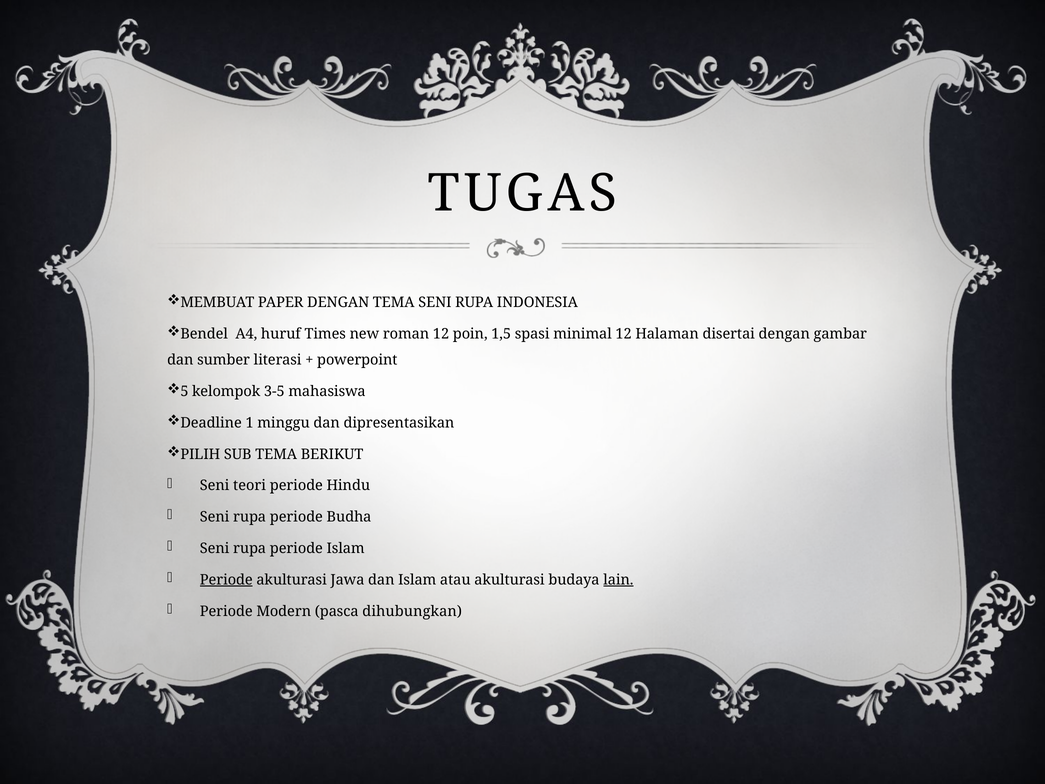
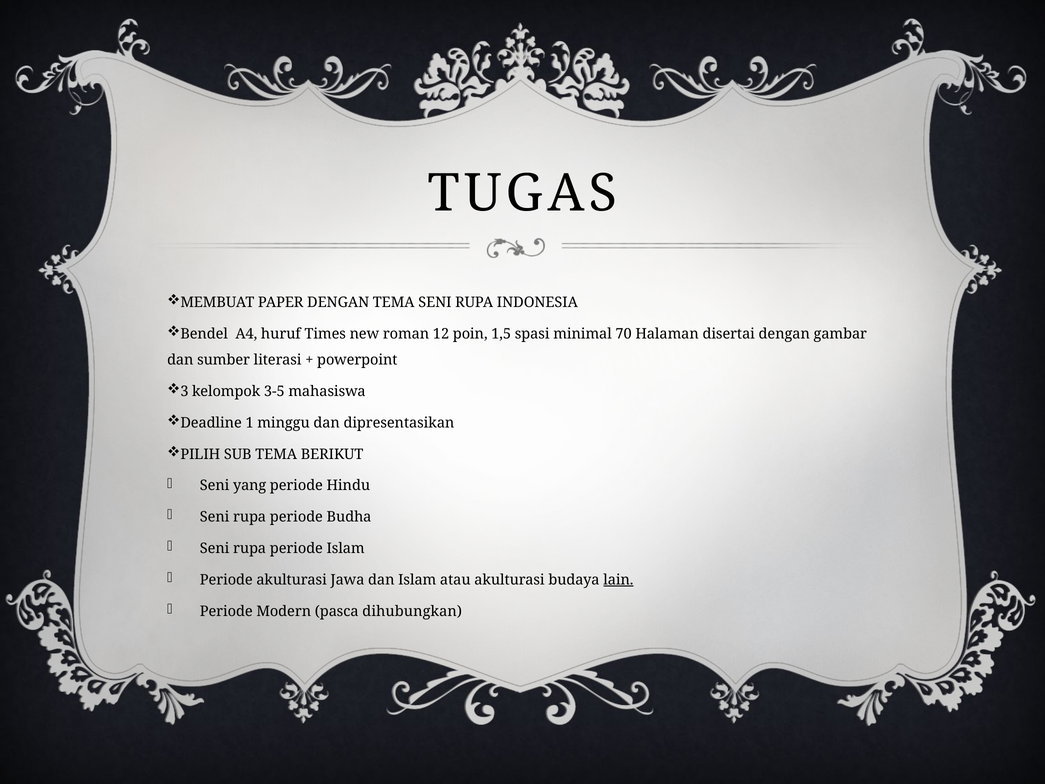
minimal 12: 12 -> 70
5: 5 -> 3
teori: teori -> yang
Periode at (226, 580) underline: present -> none
